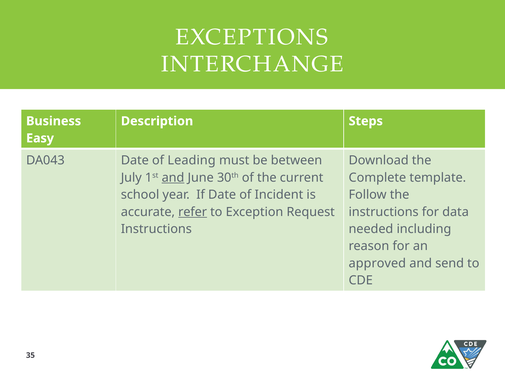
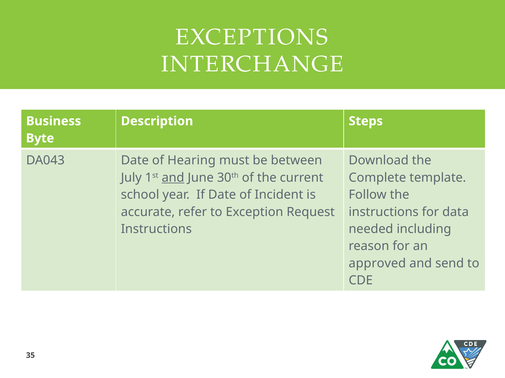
Easy: Easy -> Byte
Leading: Leading -> Hearing
refer underline: present -> none
